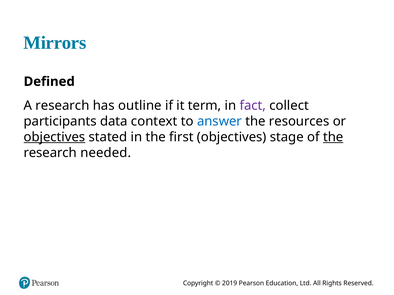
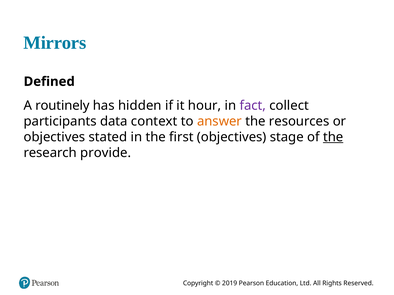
A research: research -> routinely
outline: outline -> hidden
term: term -> hour
answer colour: blue -> orange
objectives at (54, 137) underline: present -> none
needed: needed -> provide
